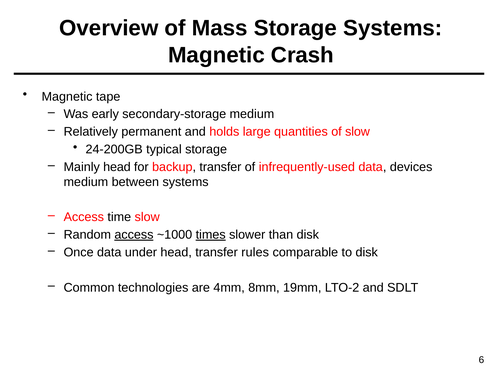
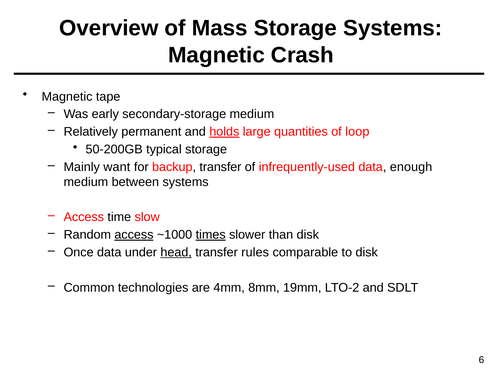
holds underline: none -> present
of slow: slow -> loop
24-200GB: 24-200GB -> 50-200GB
Mainly head: head -> want
devices: devices -> enough
head at (176, 252) underline: none -> present
